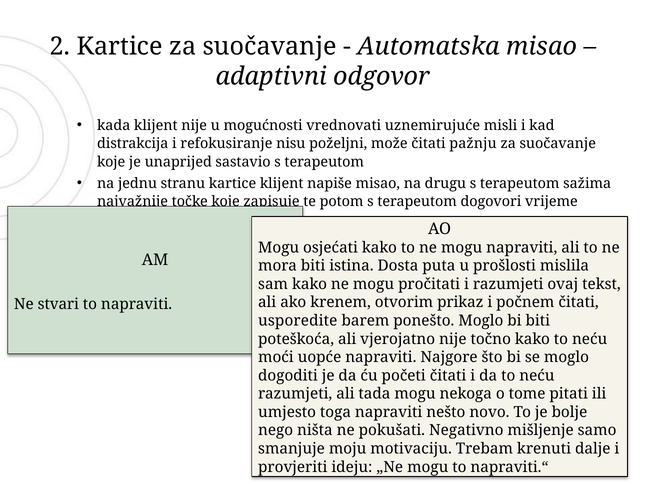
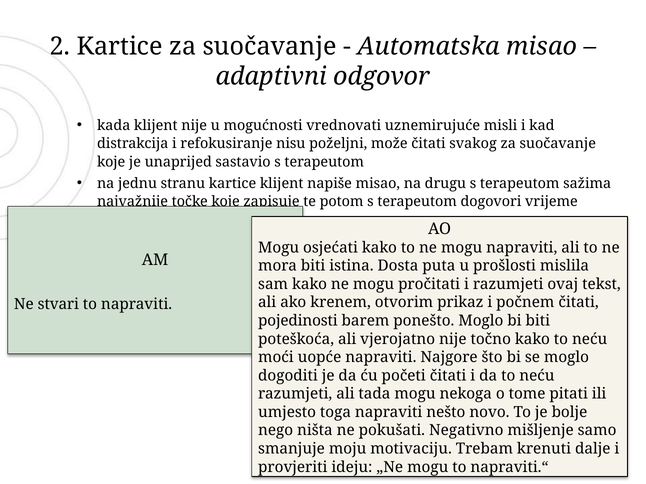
pažnju: pažnju -> svakog
usporedite: usporedite -> pojedinosti
